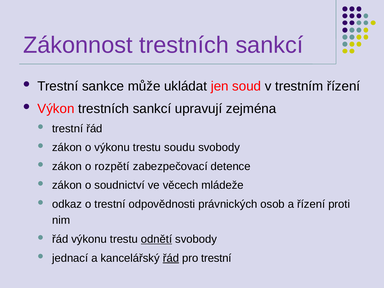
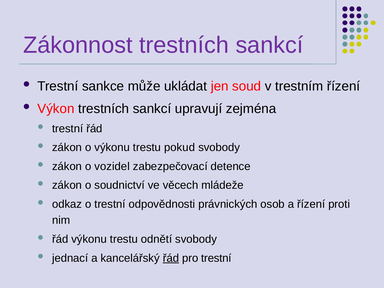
soudu: soudu -> pokud
rozpětí: rozpětí -> vozidel
odnětí underline: present -> none
